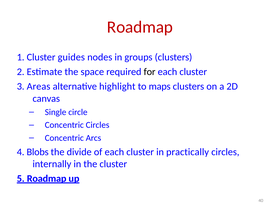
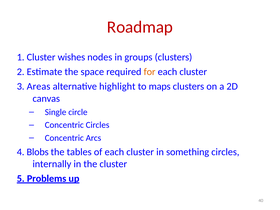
guides: guides -> wishes
for colour: black -> orange
divide: divide -> tables
practically: practically -> something
5 Roadmap: Roadmap -> Problems
